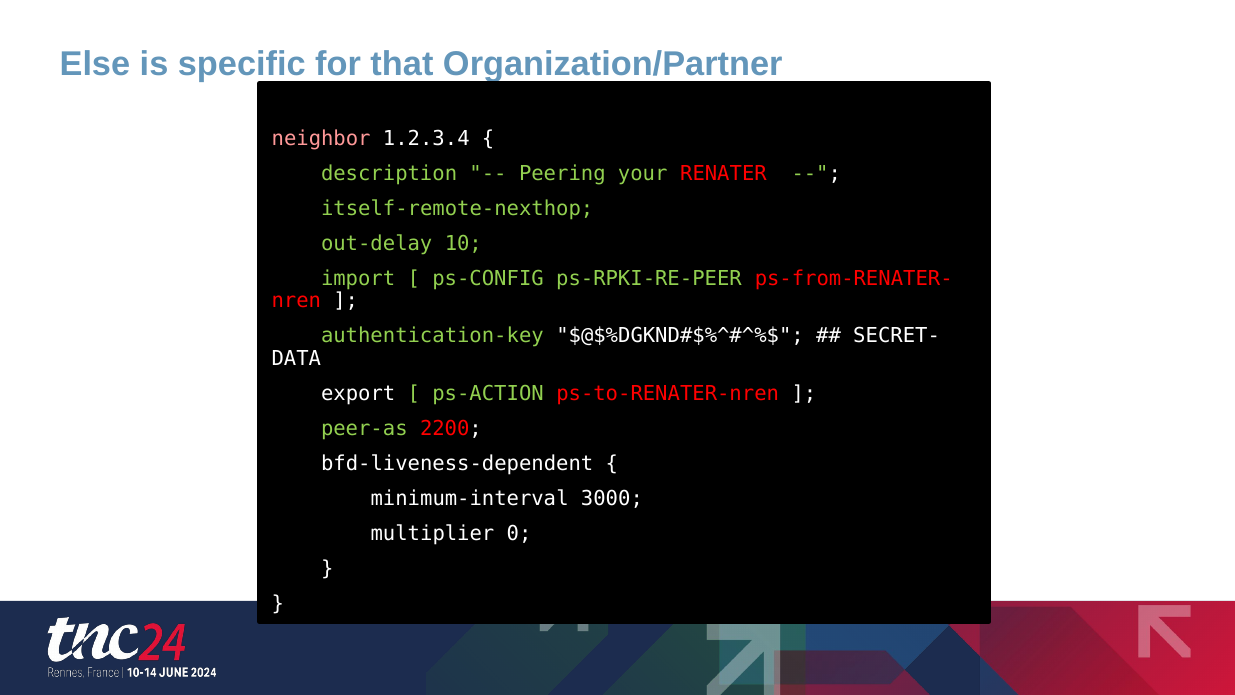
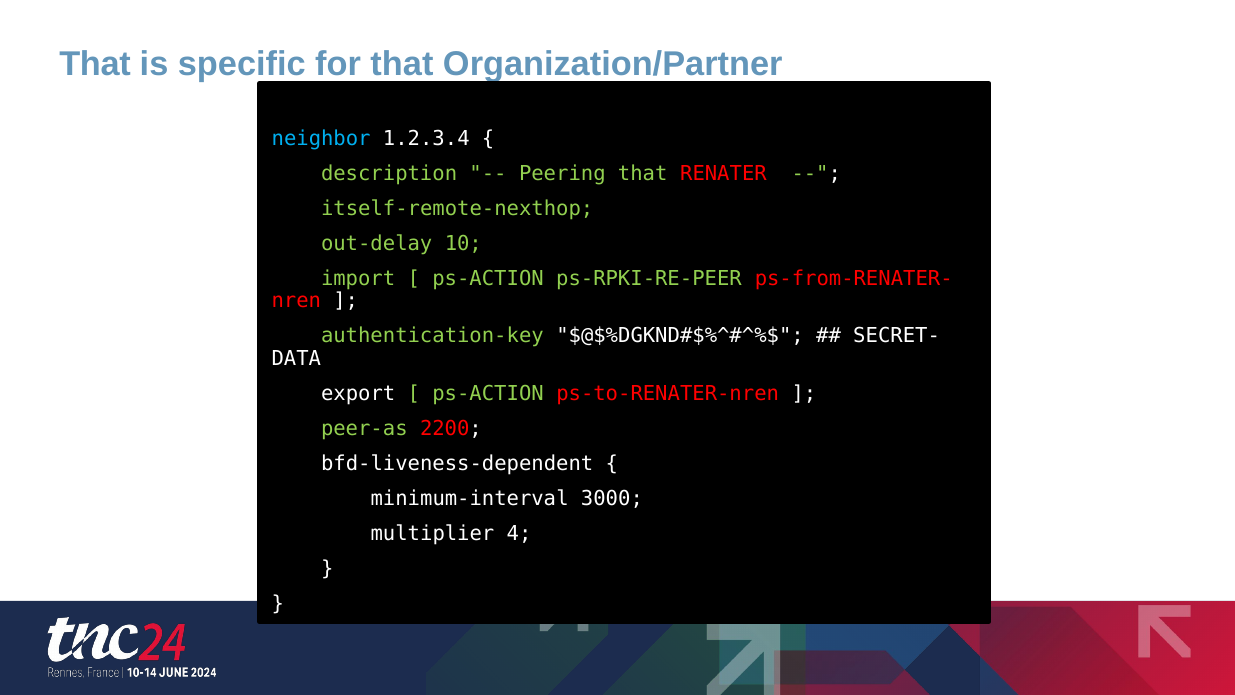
Else at (95, 65): Else -> That
neighbor colour: pink -> light blue
Peering your: your -> that
ps-CONFIG at (488, 279): ps-CONFIG -> ps-ACTION
0: 0 -> 4
